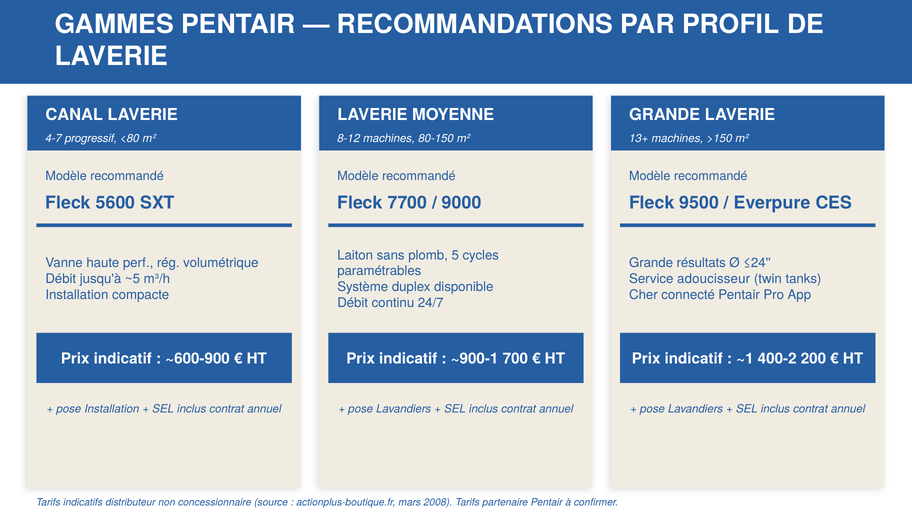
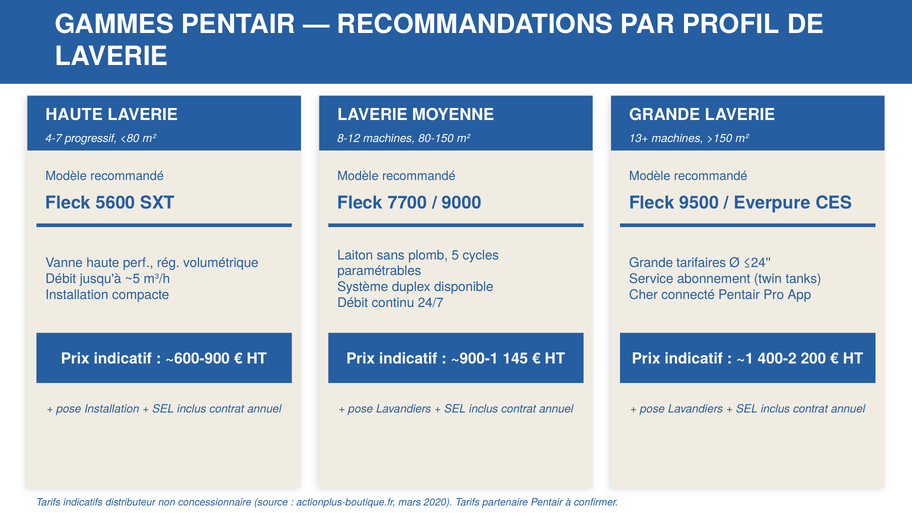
CANAL at (74, 115): CANAL -> HAUTE
résultats: résultats -> tarifaires
adoucisseur: adoucisseur -> abonnement
700: 700 -> 145
2008: 2008 -> 2020
